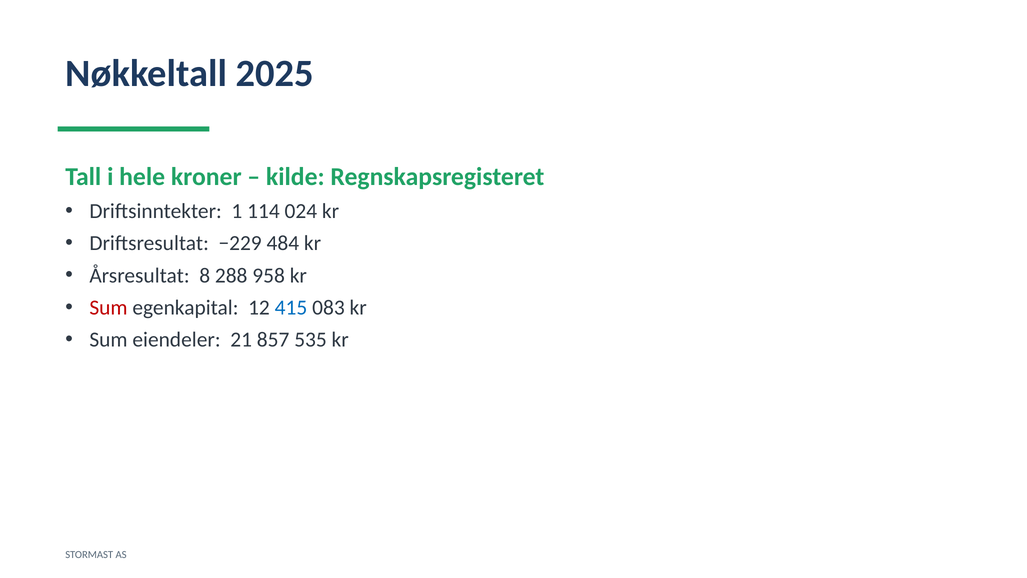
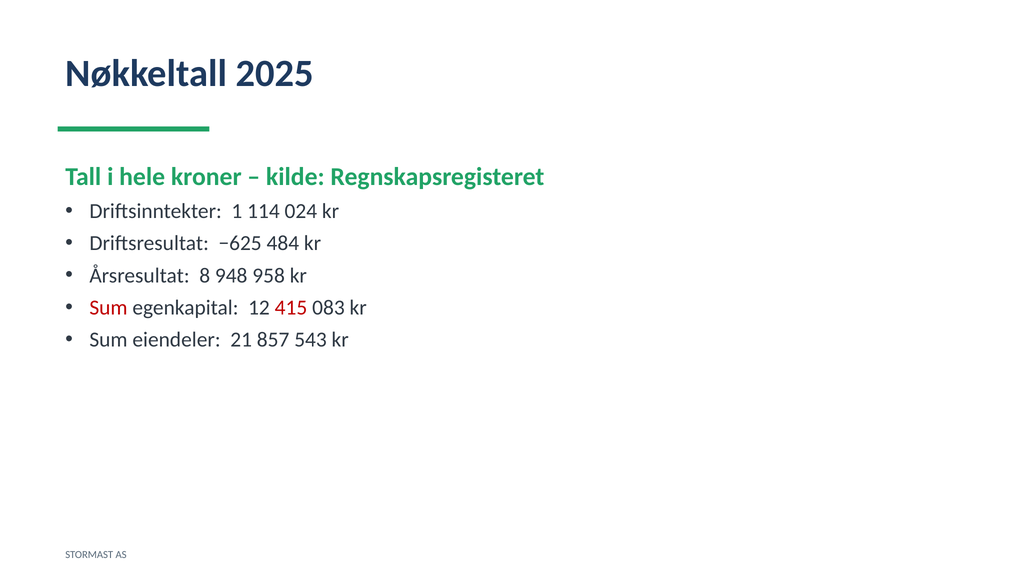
−229: −229 -> −625
288: 288 -> 948
415 colour: blue -> red
535: 535 -> 543
